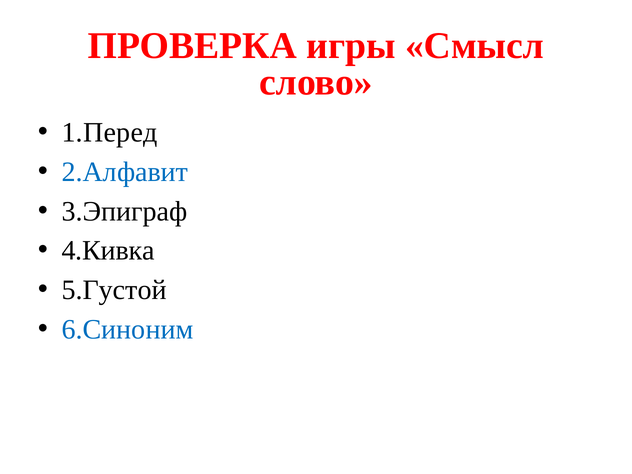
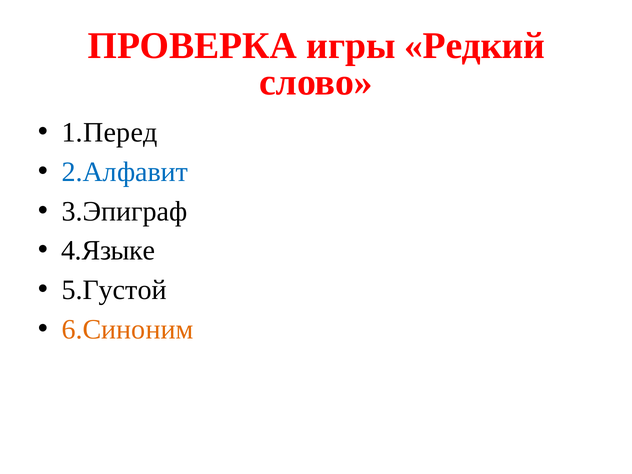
Смысл: Смысл -> Редкий
4.Кивка: 4.Кивка -> 4.Языке
6.Синоним colour: blue -> orange
